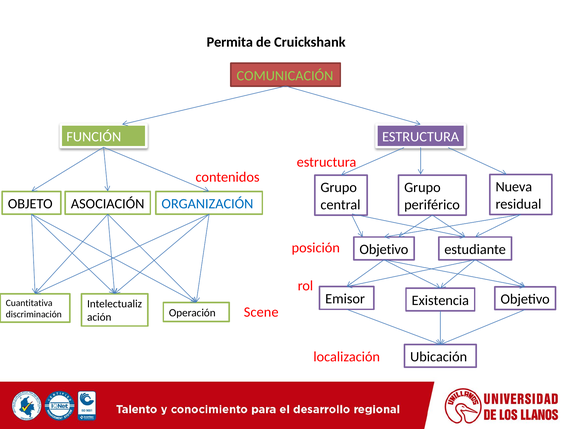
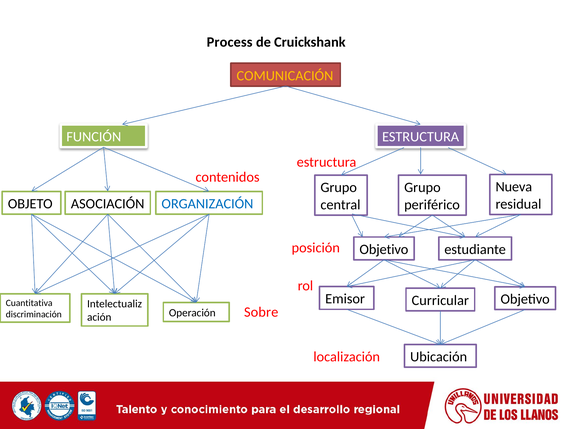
Permita: Permita -> Process
COMUNICACIÓN colour: light green -> yellow
Existencia: Existencia -> Curricular
Scene: Scene -> Sobre
